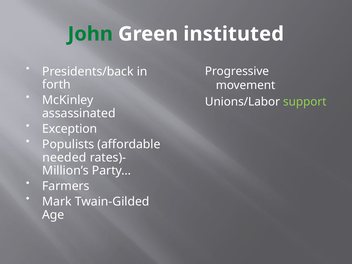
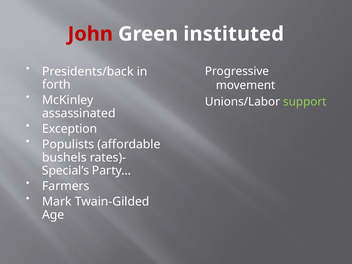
John colour: green -> red
needed: needed -> bushels
Million’s: Million’s -> Special’s
